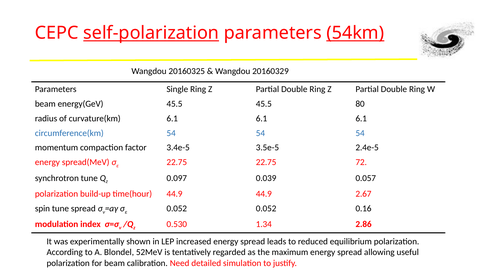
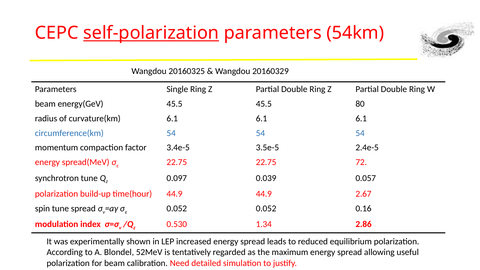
54km underline: present -> none
